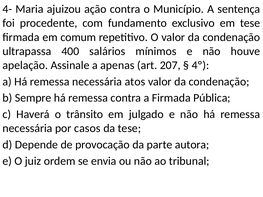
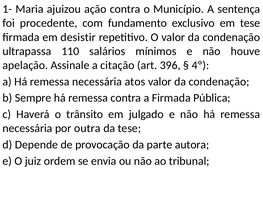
4-: 4- -> 1-
comum: comum -> desistir
400: 400 -> 110
apenas: apenas -> citação
207: 207 -> 396
casos: casos -> outra
